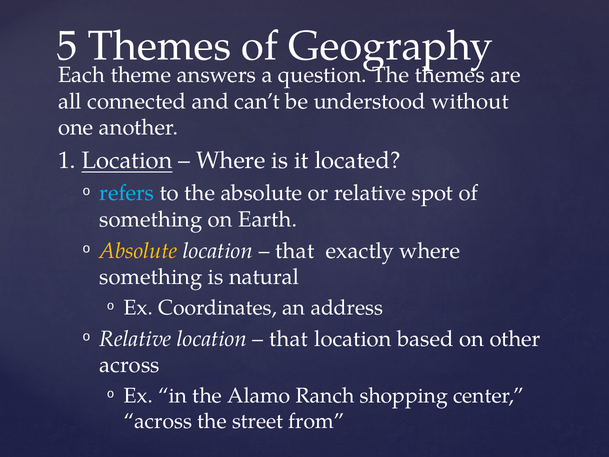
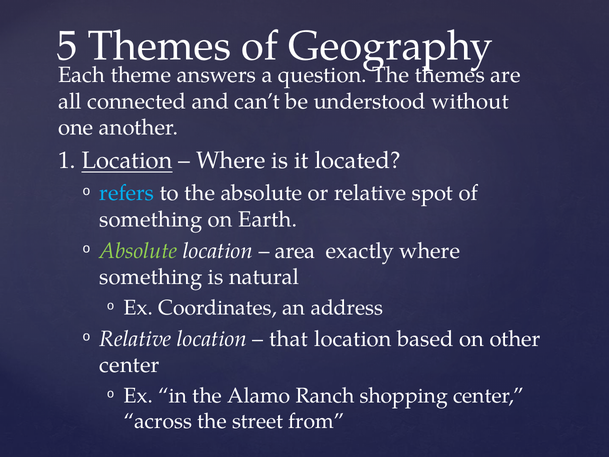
Absolute at (138, 251) colour: yellow -> light green
that at (295, 251): that -> area
across at (130, 365): across -> center
